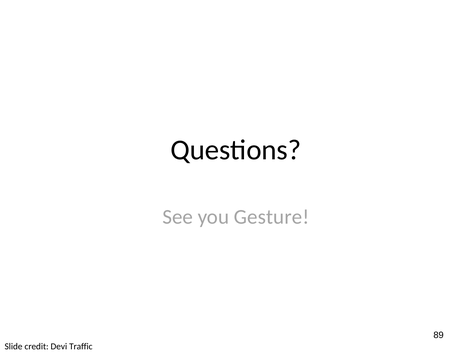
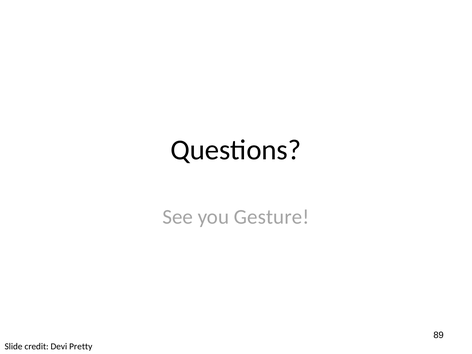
Traffic: Traffic -> Pretty
